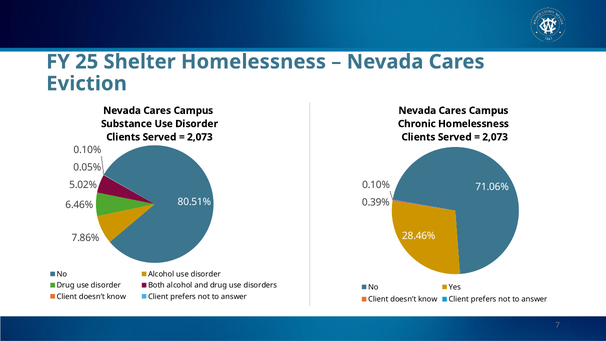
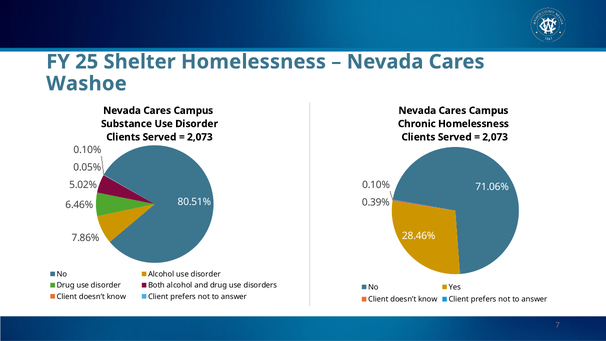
Eviction: Eviction -> Washoe
